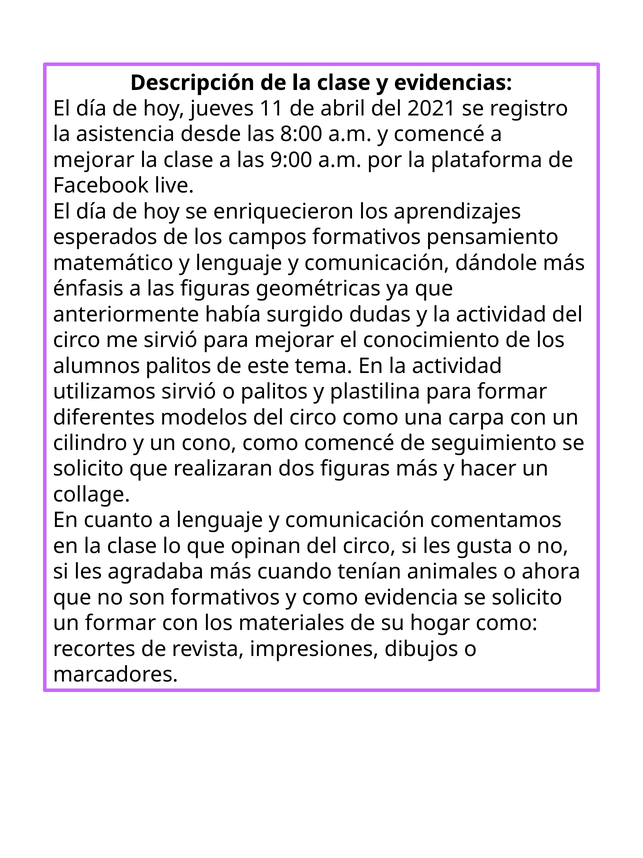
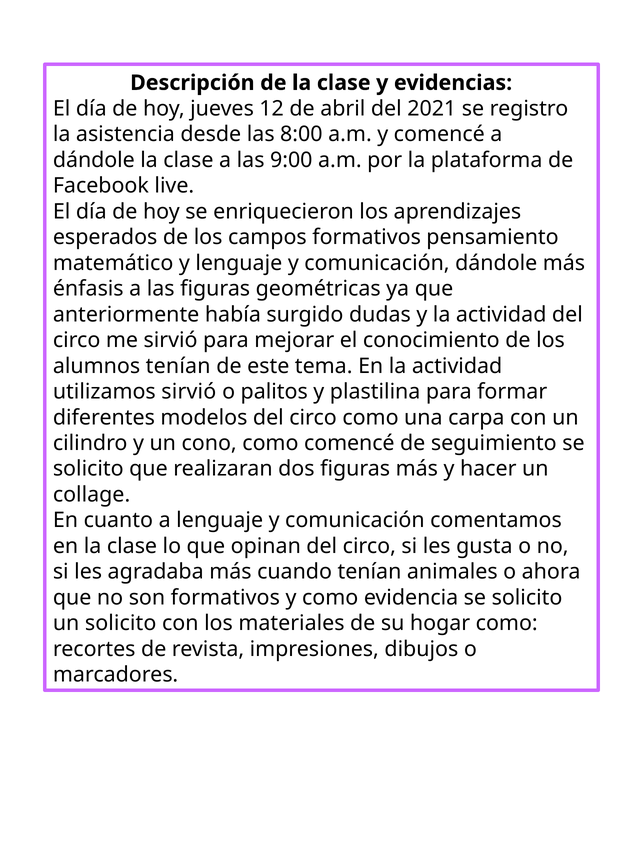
11: 11 -> 12
mejorar at (94, 160): mejorar -> dándole
alumnos palitos: palitos -> tenían
un formar: formar -> solicito
